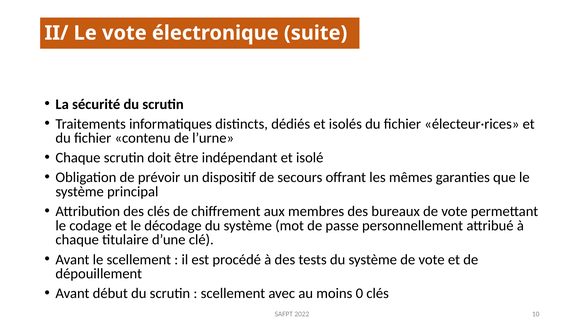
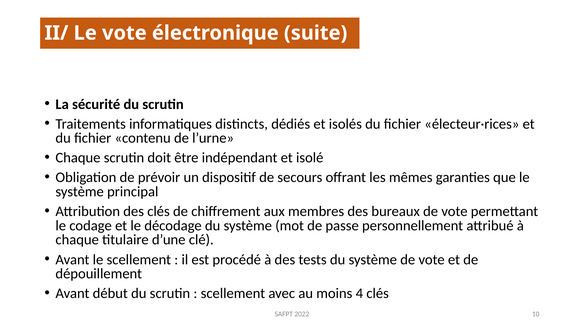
0: 0 -> 4
